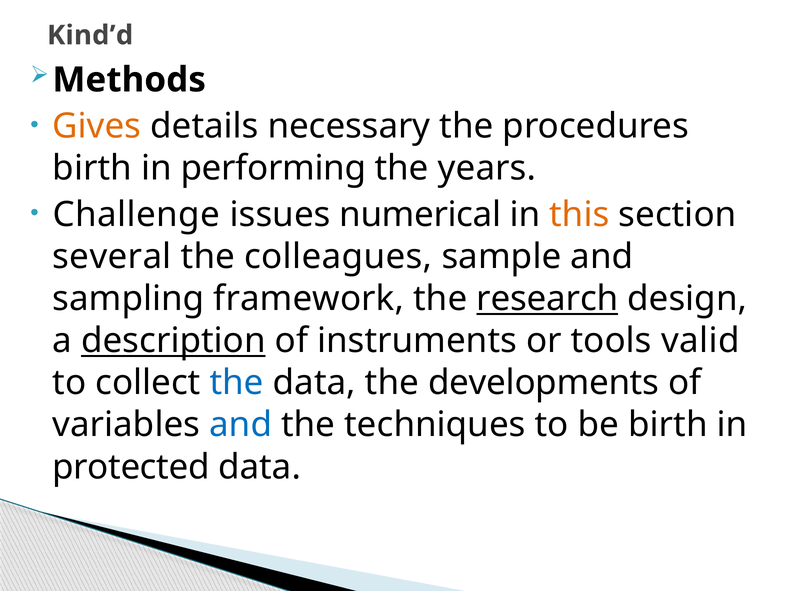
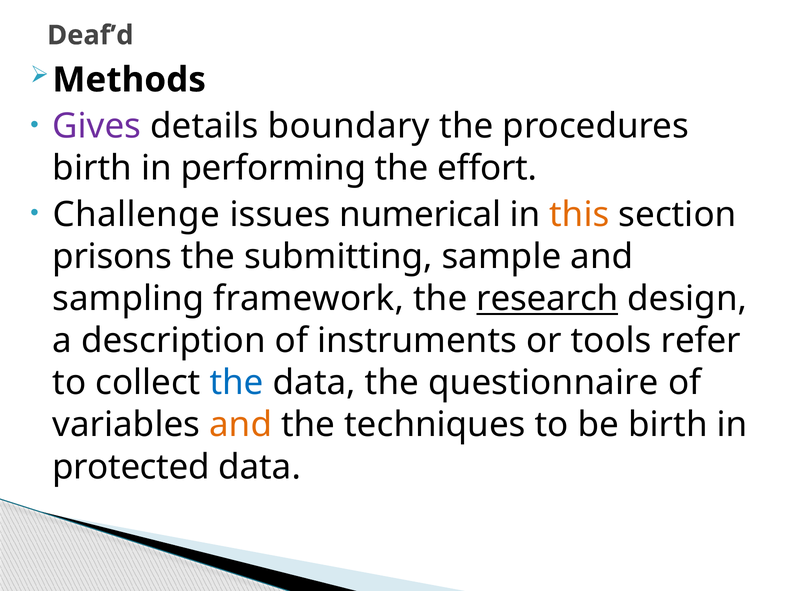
Kind’d: Kind’d -> Deaf’d
Gives colour: orange -> purple
necessary: necessary -> boundary
years: years -> effort
several: several -> prisons
colleagues: colleagues -> submitting
description underline: present -> none
valid: valid -> refer
developments: developments -> questionnaire
and at (241, 425) colour: blue -> orange
